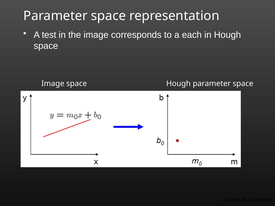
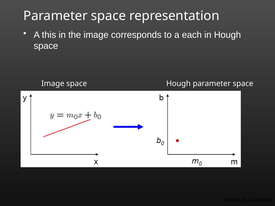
test: test -> this
